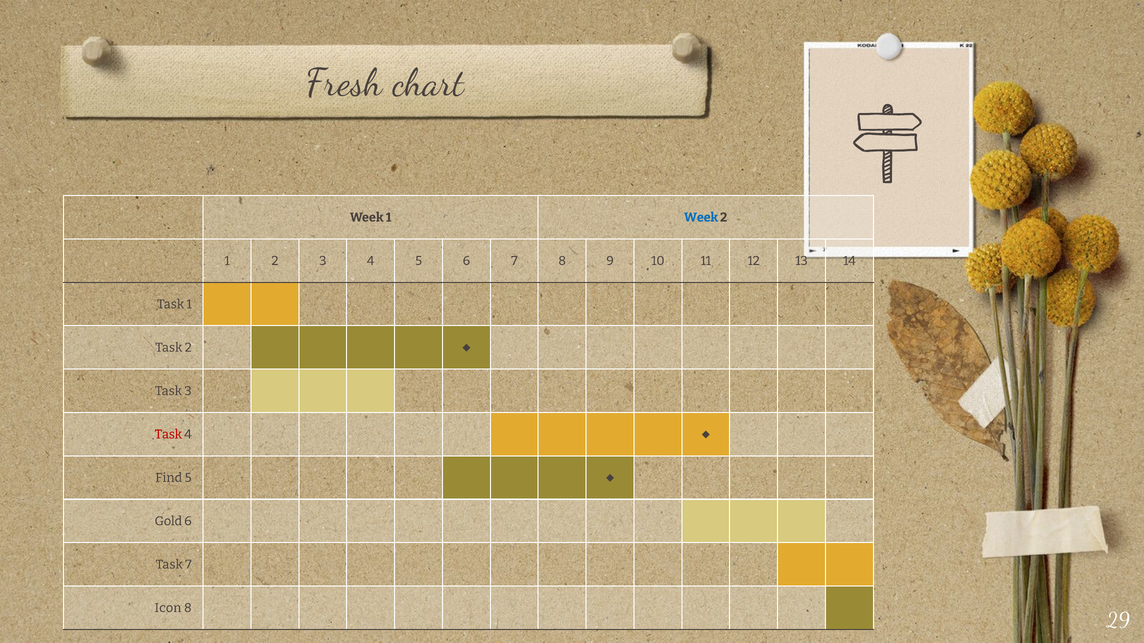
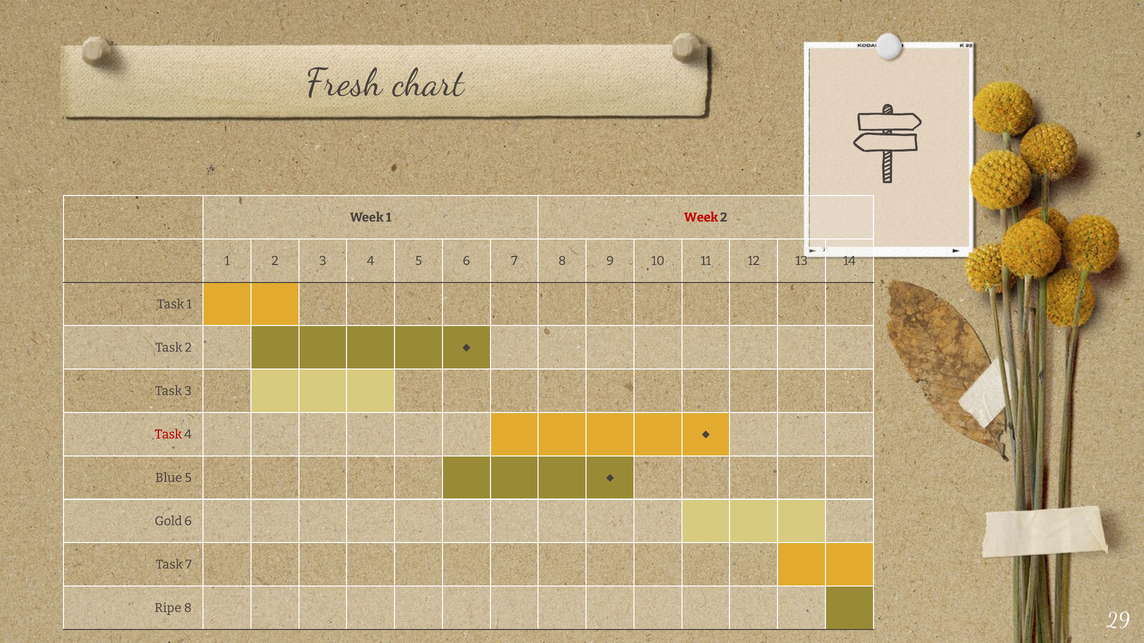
Week at (701, 218) colour: blue -> red
Find: Find -> Blue
Icon: Icon -> Ripe
